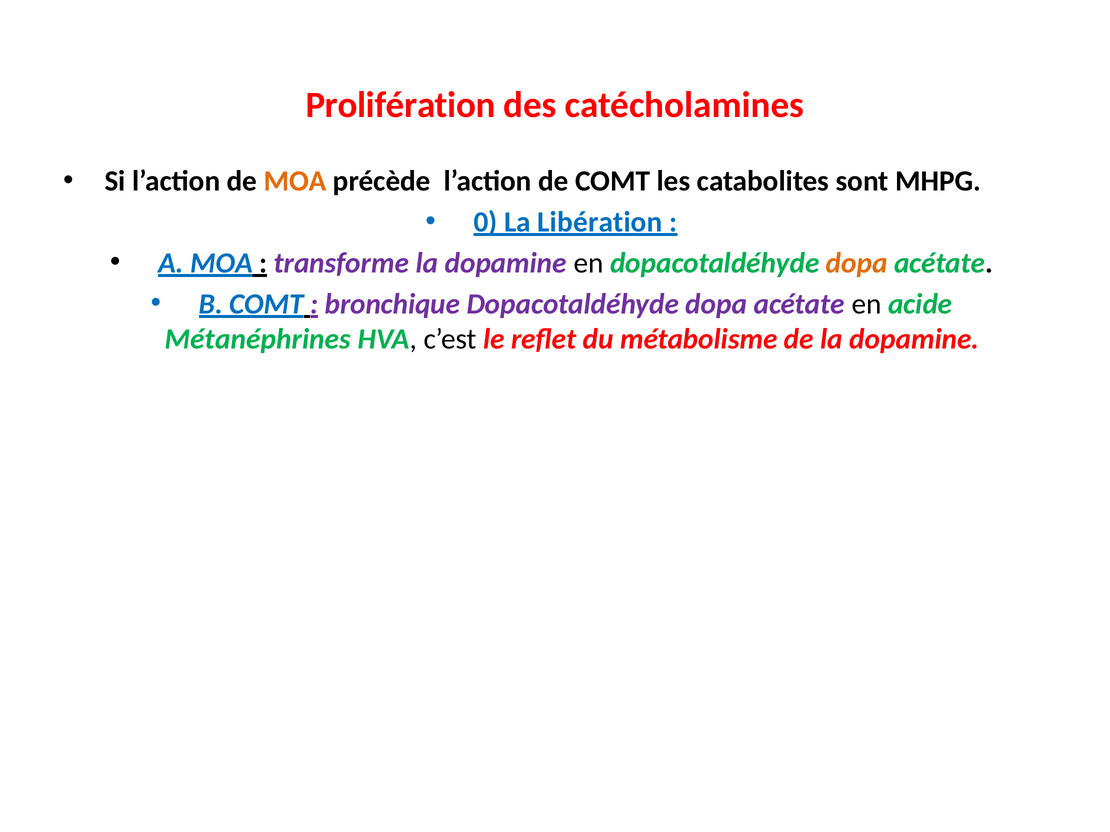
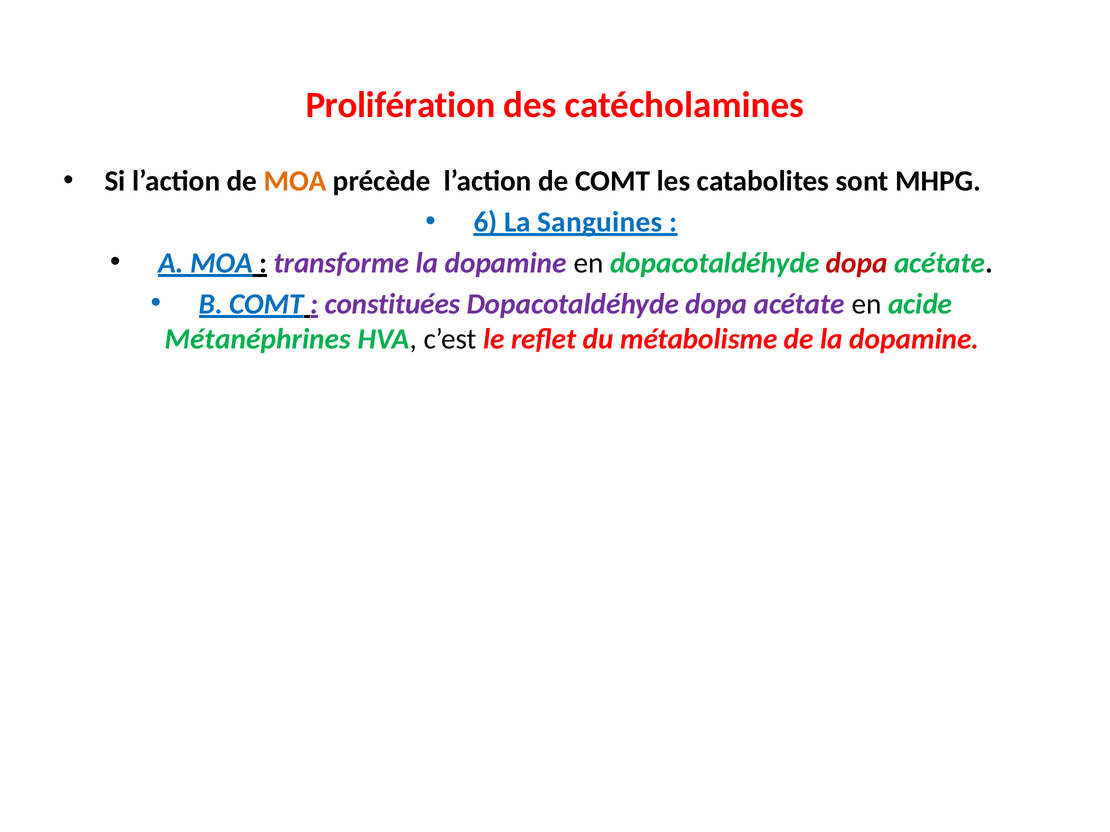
0: 0 -> 6
Libération: Libération -> Sanguines
dopa at (857, 263) colour: orange -> red
bronchique: bronchique -> constituées
